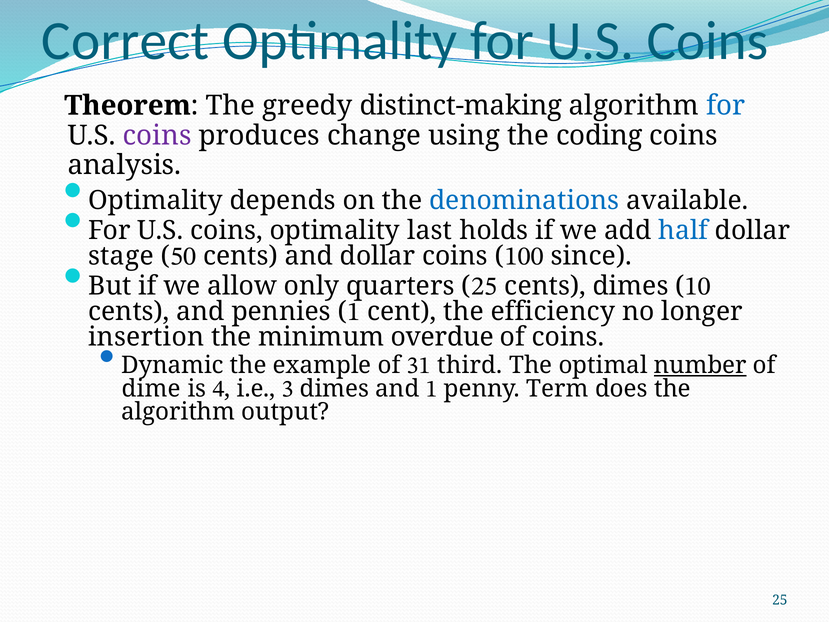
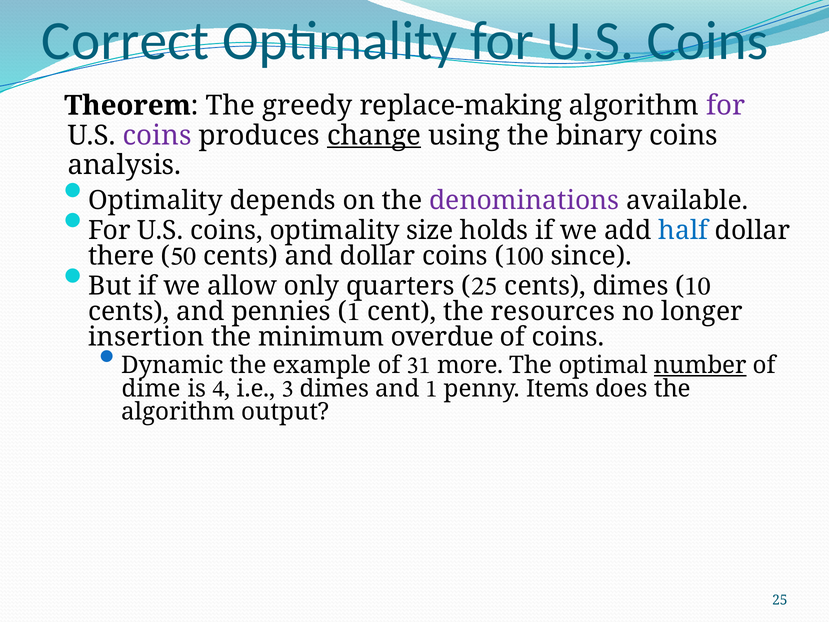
distinct-making: distinct-making -> replace-making
for at (726, 106) colour: blue -> purple
change underline: none -> present
coding: coding -> binary
denominations colour: blue -> purple
last: last -> size
stage: stage -> there
efficiency: efficiency -> resources
third: third -> more
Term: Term -> Items
